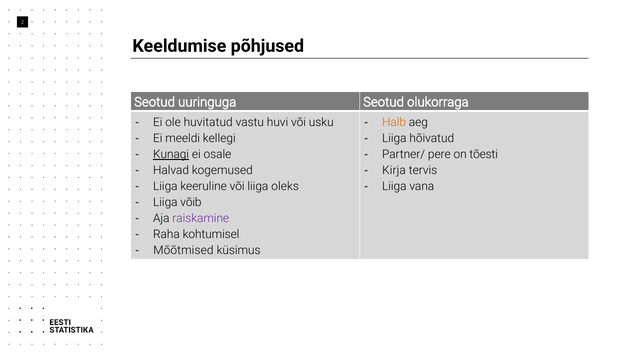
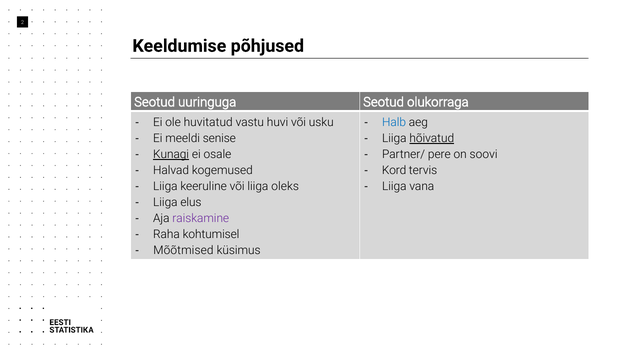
Halb colour: orange -> blue
kellegi: kellegi -> senise
hõivatud underline: none -> present
tõesti: tõesti -> soovi
Kirja: Kirja -> Kord
võib: võib -> elus
